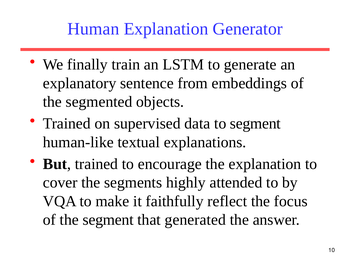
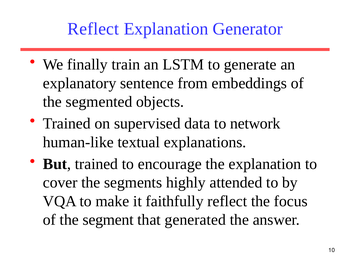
Human at (93, 29): Human -> Reflect
to segment: segment -> network
